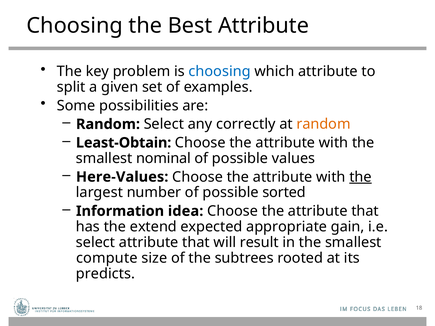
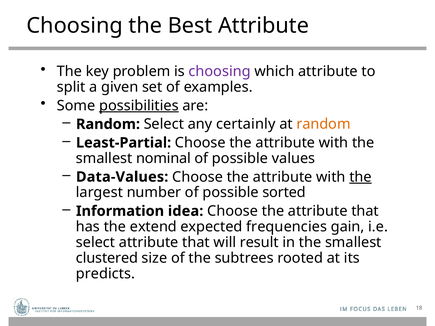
choosing at (220, 72) colour: blue -> purple
possibilities underline: none -> present
correctly: correctly -> certainly
Least-Obtain: Least-Obtain -> Least-Partial
Here-Values: Here-Values -> Data-Values
appropriate: appropriate -> frequencies
compute: compute -> clustered
